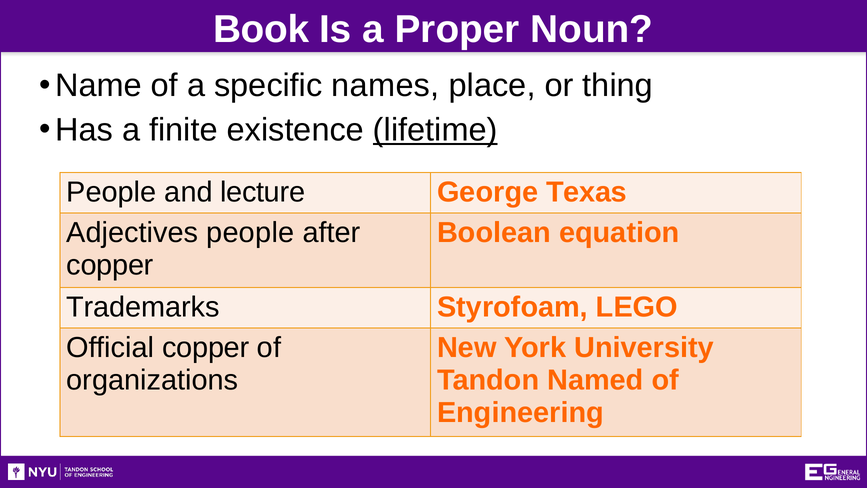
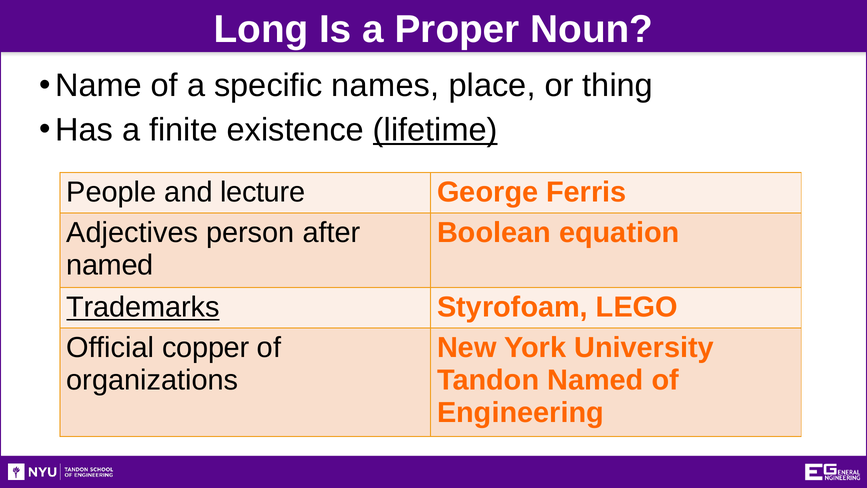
Book: Book -> Long
Texas: Texas -> Ferris
Adjectives people: people -> person
copper at (110, 265): copper -> named
Trademarks underline: none -> present
